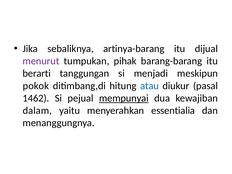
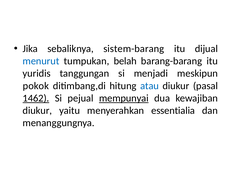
artinya-barang: artinya-barang -> sistem-barang
menurut colour: purple -> blue
pihak: pihak -> belah
berarti: berarti -> yuridis
1462 underline: none -> present
dalam at (37, 111): dalam -> diukur
